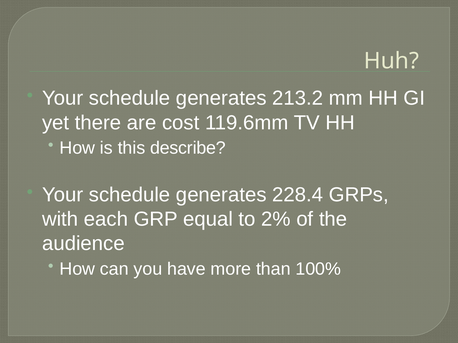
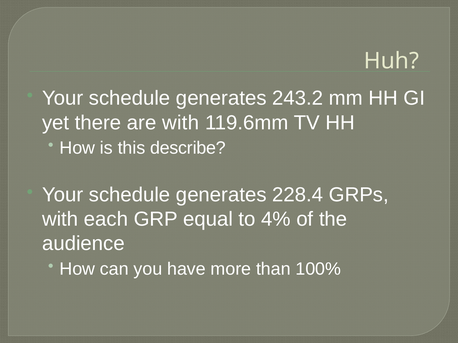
213.2: 213.2 -> 243.2
are cost: cost -> with
2%: 2% -> 4%
